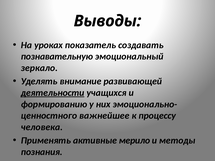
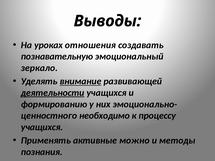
показатель: показатель -> отношения
внимание underline: none -> present
важнейшее: важнейшее -> необходимо
человека at (42, 127): человека -> учащихся
мерило: мерило -> можно
